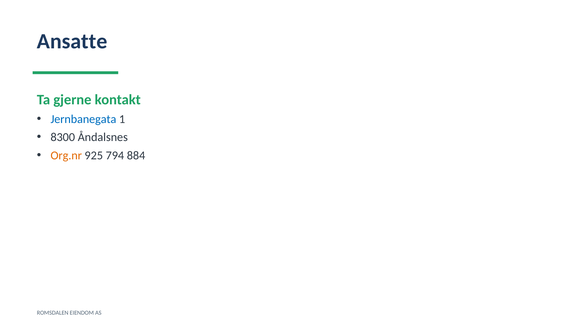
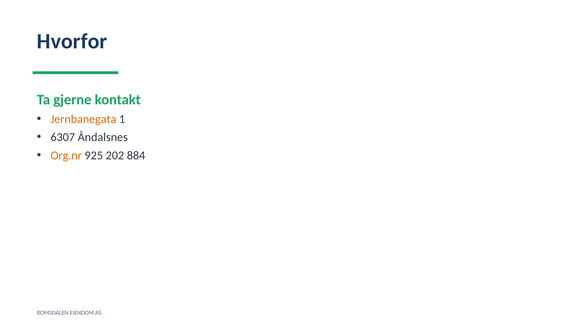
Ansatte: Ansatte -> Hvorfor
Jernbanegata colour: blue -> orange
8300: 8300 -> 6307
794: 794 -> 202
